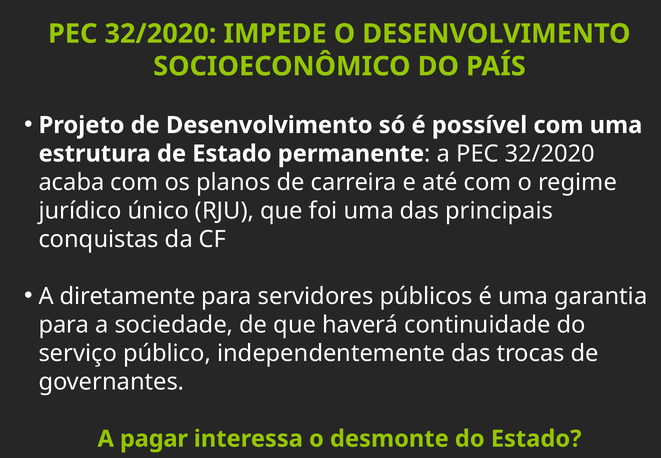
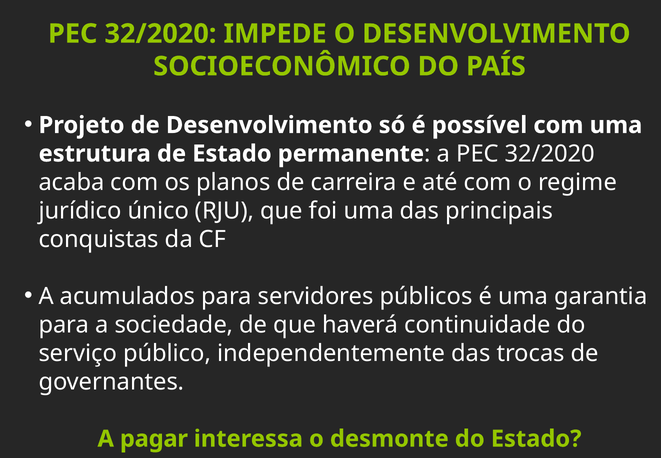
diretamente: diretamente -> acumulados
